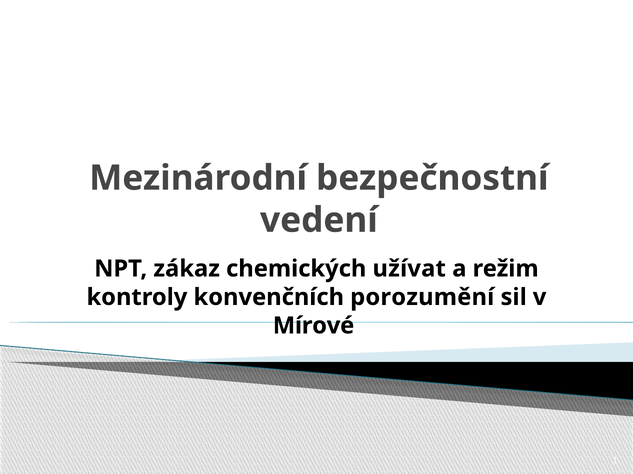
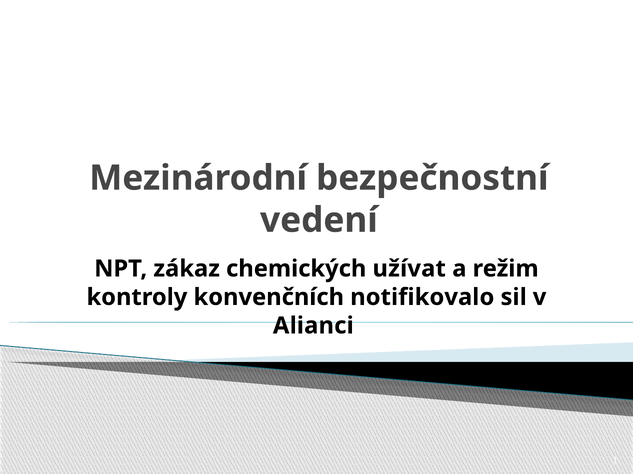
porozumění: porozumění -> notifikovalo
Mírové: Mírové -> Alianci
